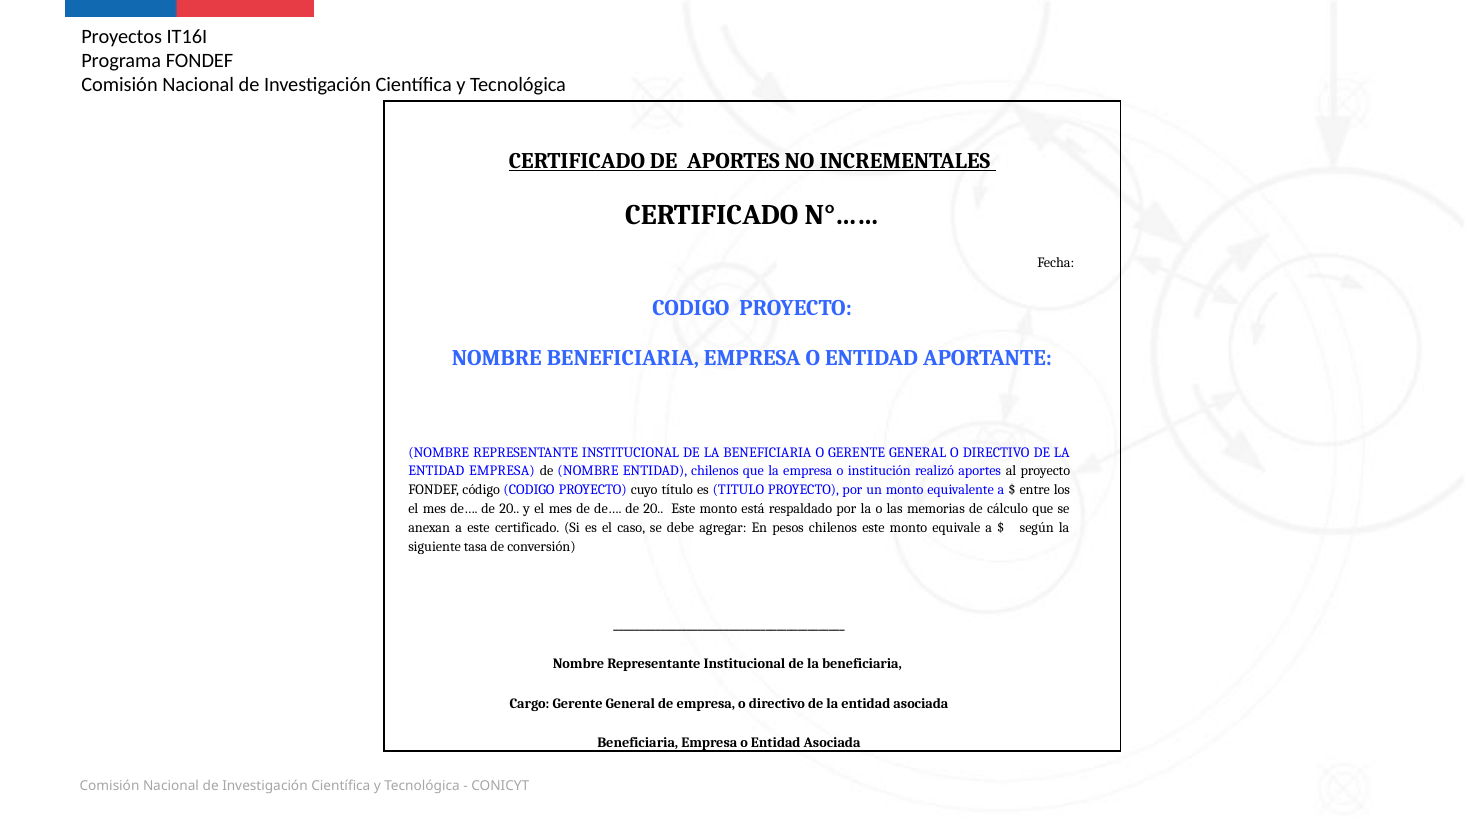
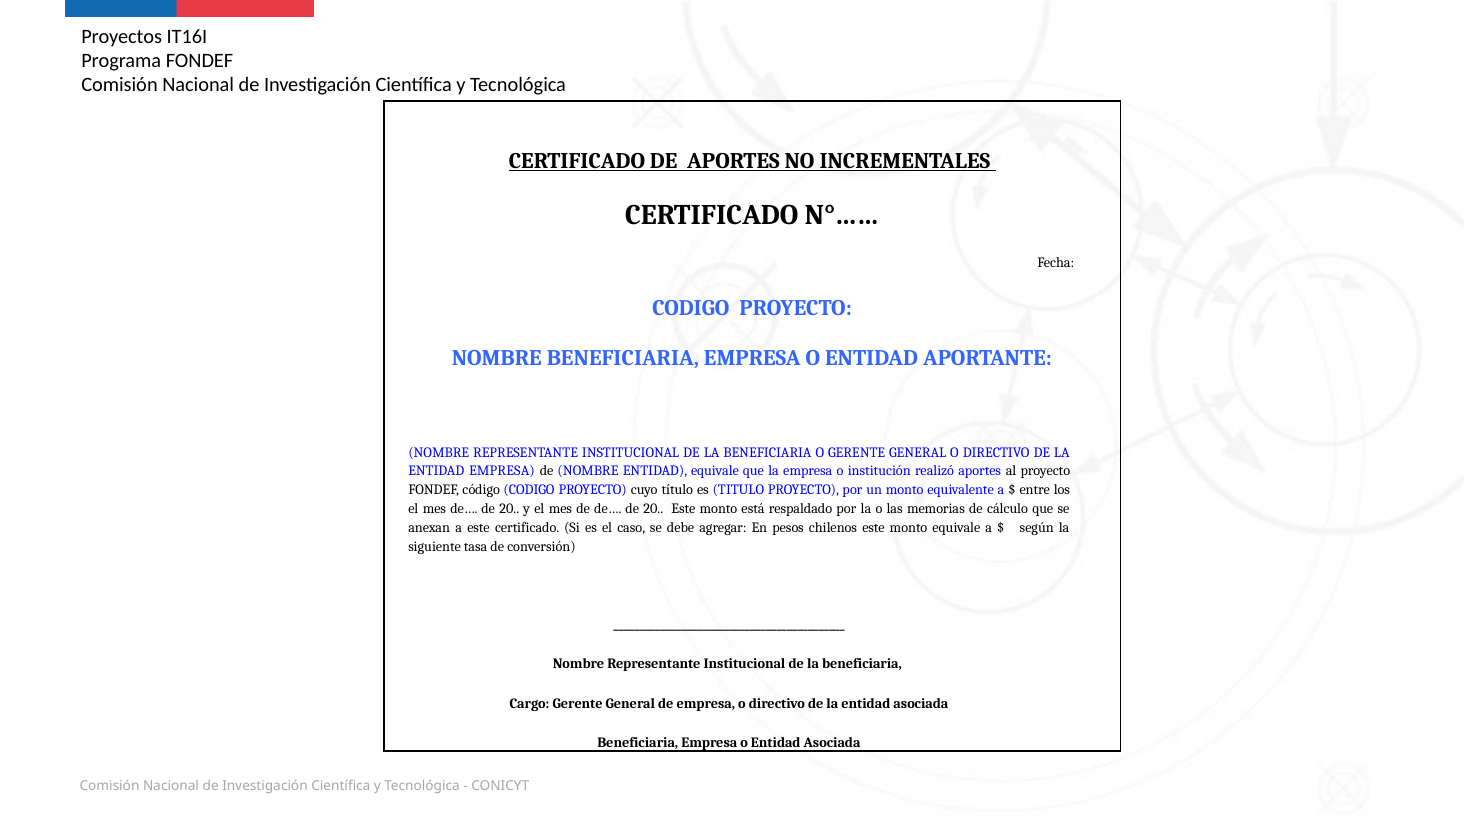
ENTIDAD chilenos: chilenos -> equivale
